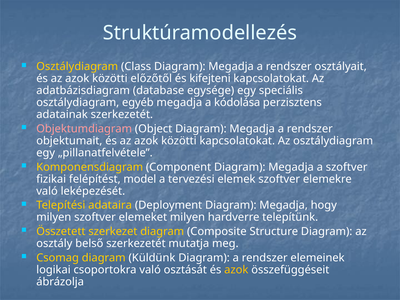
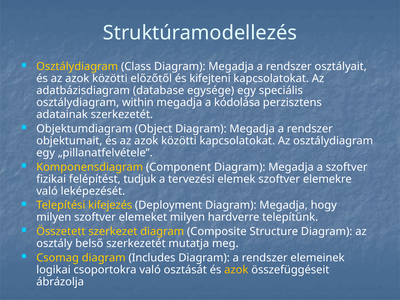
egyéb: egyéb -> within
Objektumdiagram colour: pink -> white
model: model -> tudjuk
adataira: adataira -> kifejezés
Küldünk: Küldünk -> Includes
